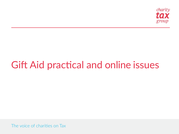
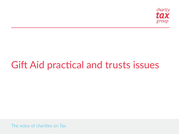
online: online -> trusts
